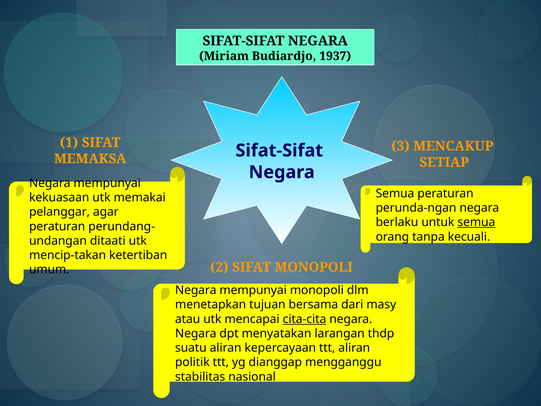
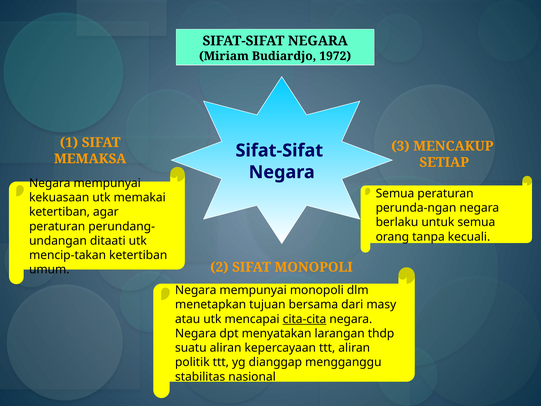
1937: 1937 -> 1972
pelanggar at (59, 212): pelanggar -> ketertiban
semua at (476, 222) underline: present -> none
